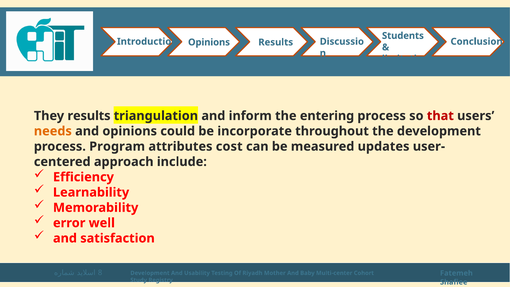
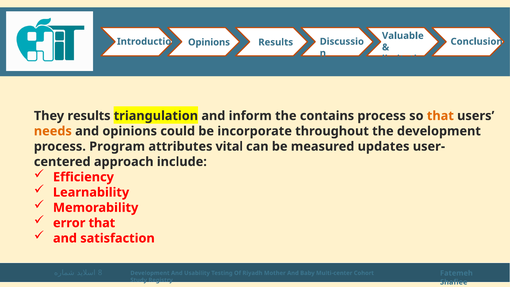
Students: Students -> Valuable
entering: entering -> contains
that at (440, 116) colour: red -> orange
cost: cost -> vital
error well: well -> that
